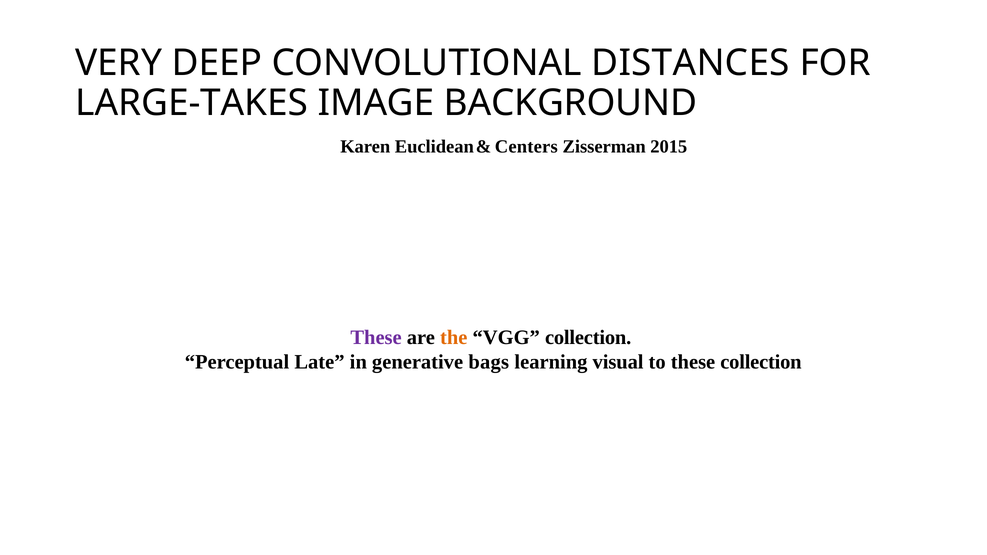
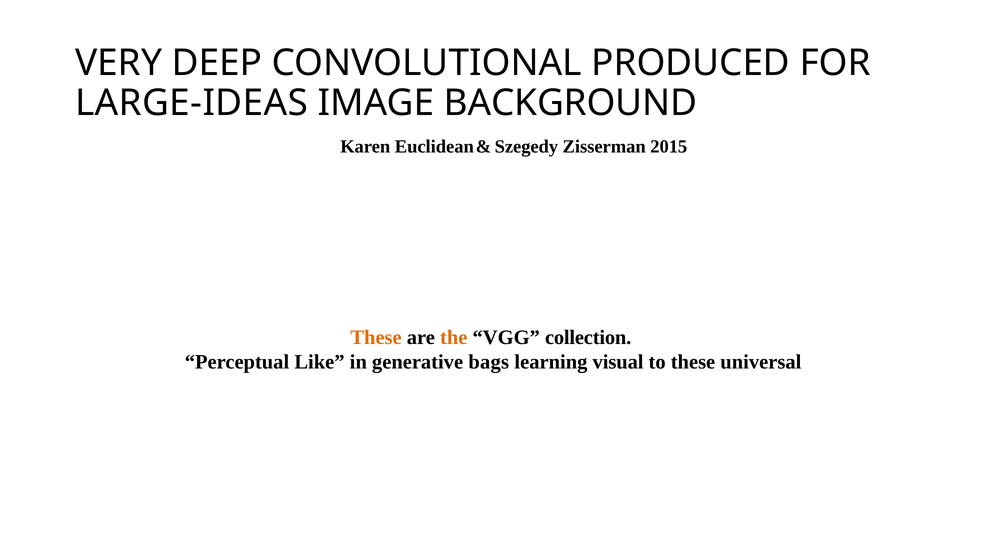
DISTANCES: DISTANCES -> PRODUCED
LARGE-TAKES: LARGE-TAKES -> LARGE-IDEAS
Centers: Centers -> Szegedy
These at (376, 338) colour: purple -> orange
Late: Late -> Like
these collection: collection -> universal
